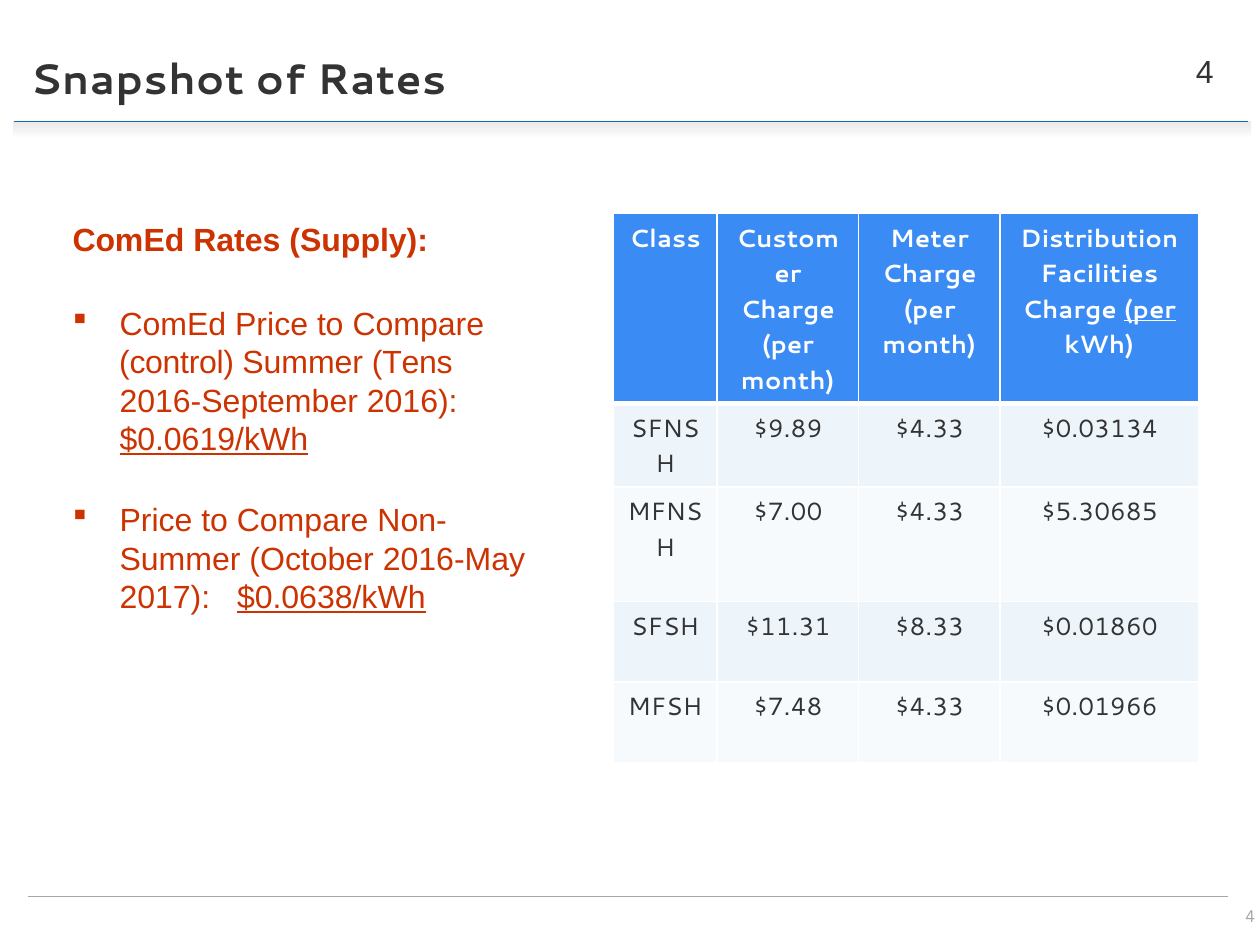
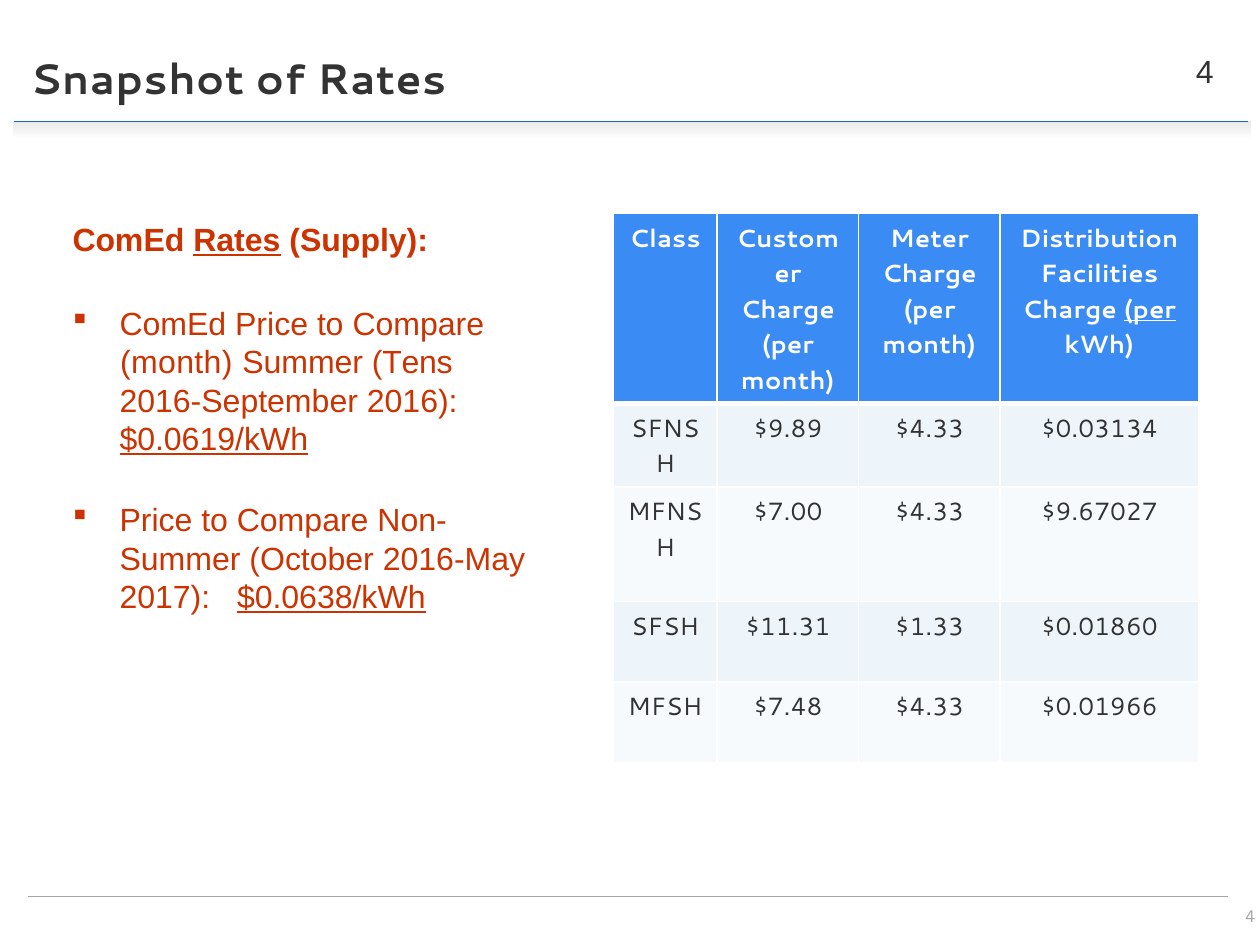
Rates at (237, 241) underline: none -> present
control at (177, 363): control -> month
$5.30685: $5.30685 -> $9.67027
$8.33: $8.33 -> $1.33
